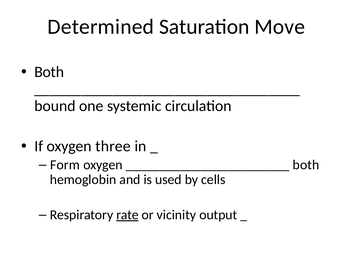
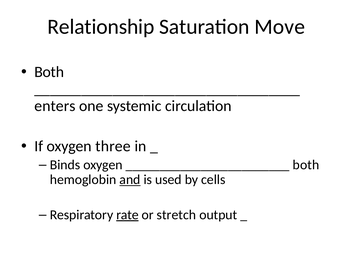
Determined: Determined -> Relationship
bound: bound -> enters
Form: Form -> Binds
and underline: none -> present
vicinity: vicinity -> stretch
